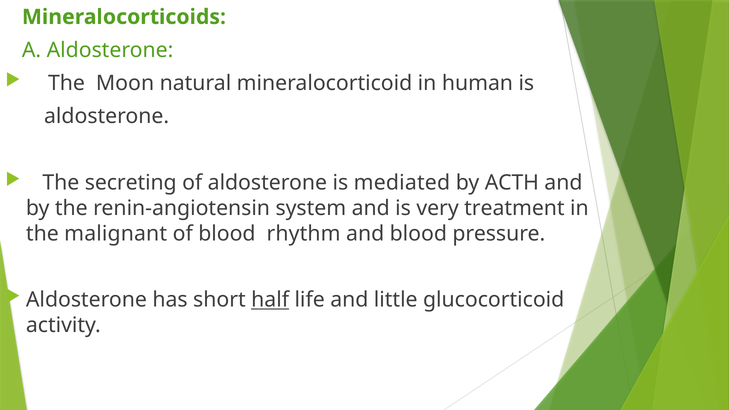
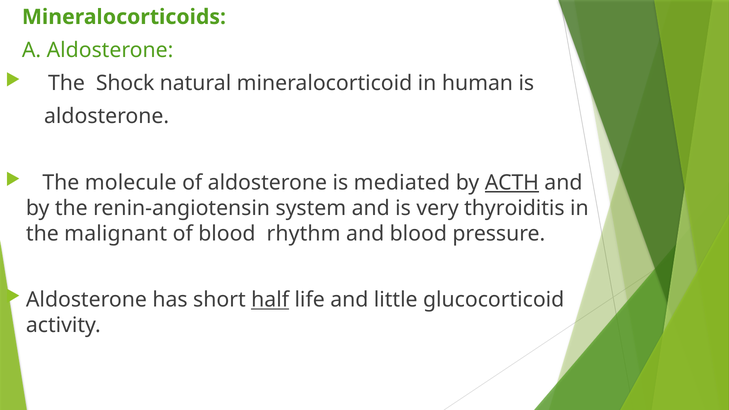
Moon: Moon -> Shock
secreting: secreting -> molecule
ACTH underline: none -> present
treatment: treatment -> thyroiditis
